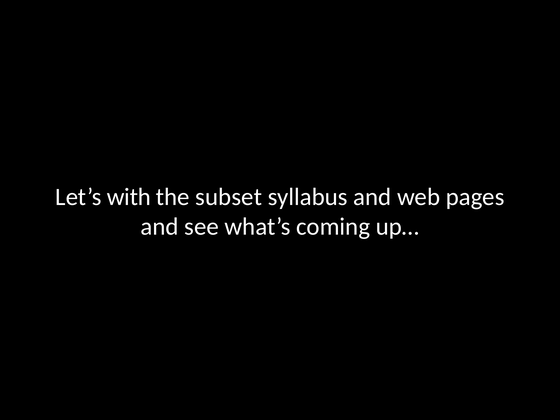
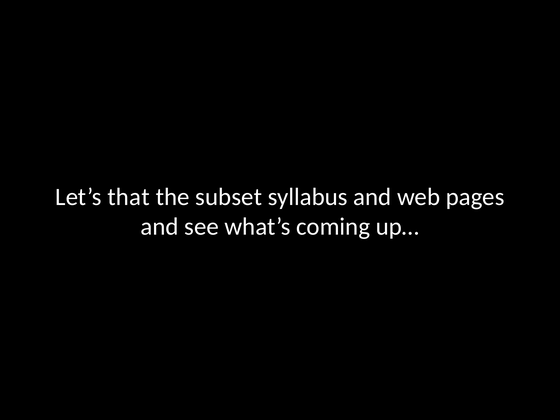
with: with -> that
